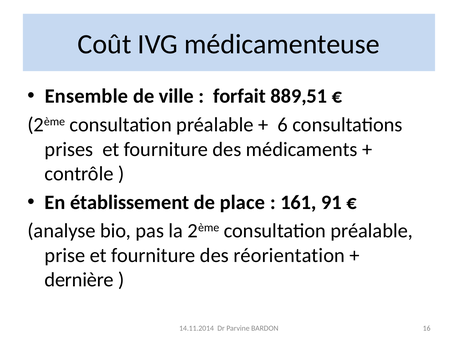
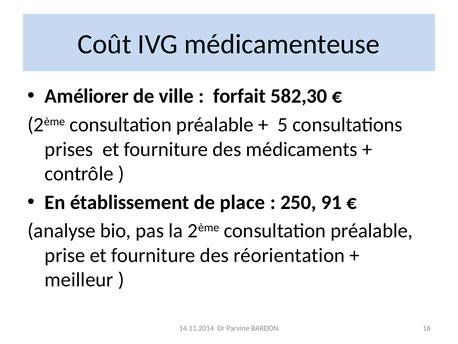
Ensemble: Ensemble -> Améliorer
889,51: 889,51 -> 582,30
6: 6 -> 5
161: 161 -> 250
dernière: dernière -> meilleur
